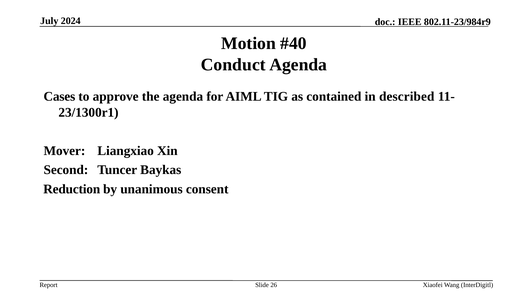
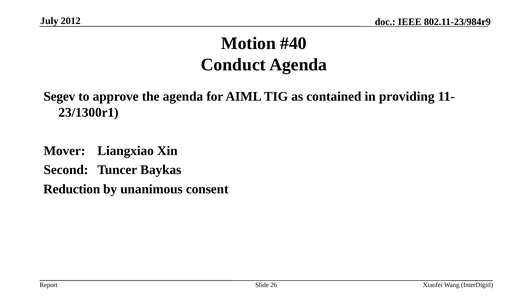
2024: 2024 -> 2012
Cases: Cases -> Segev
described: described -> providing
